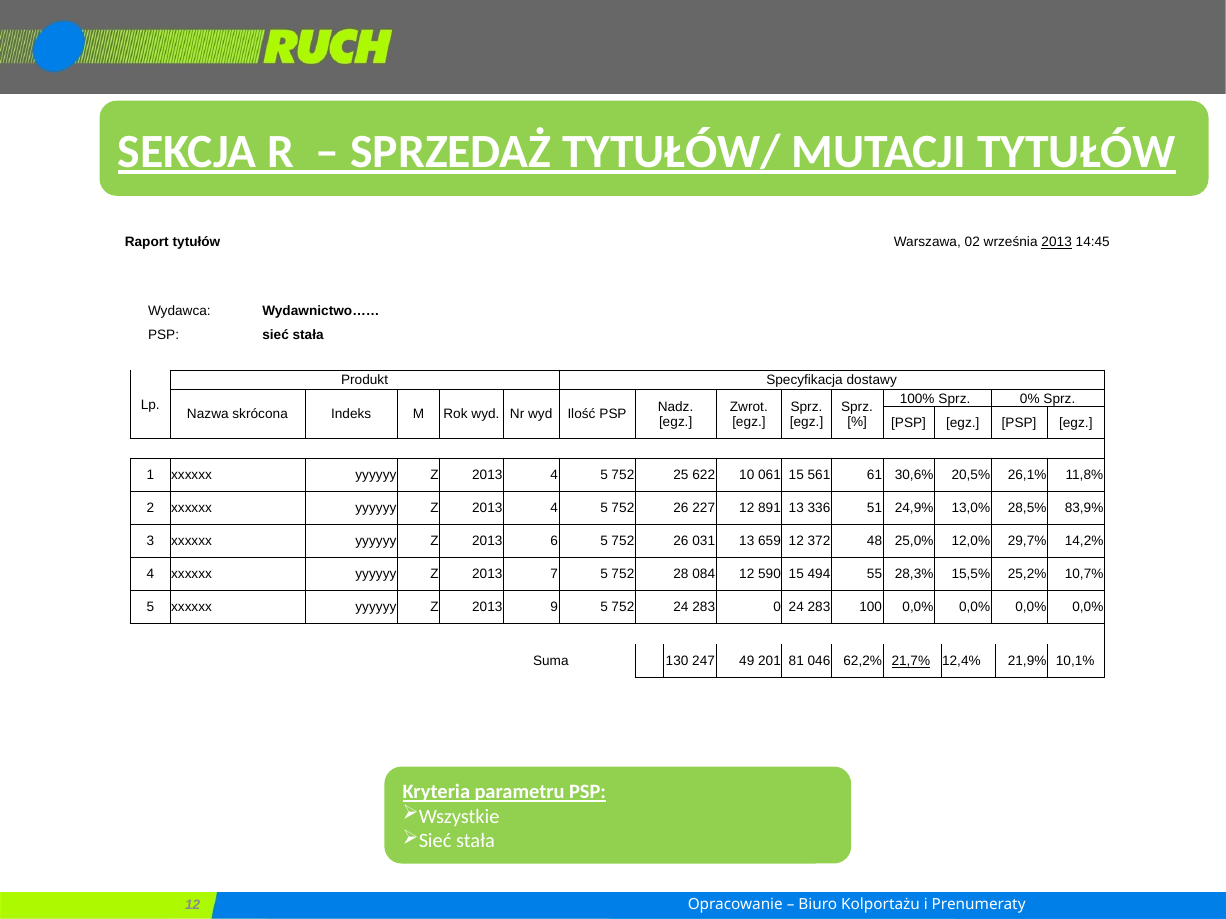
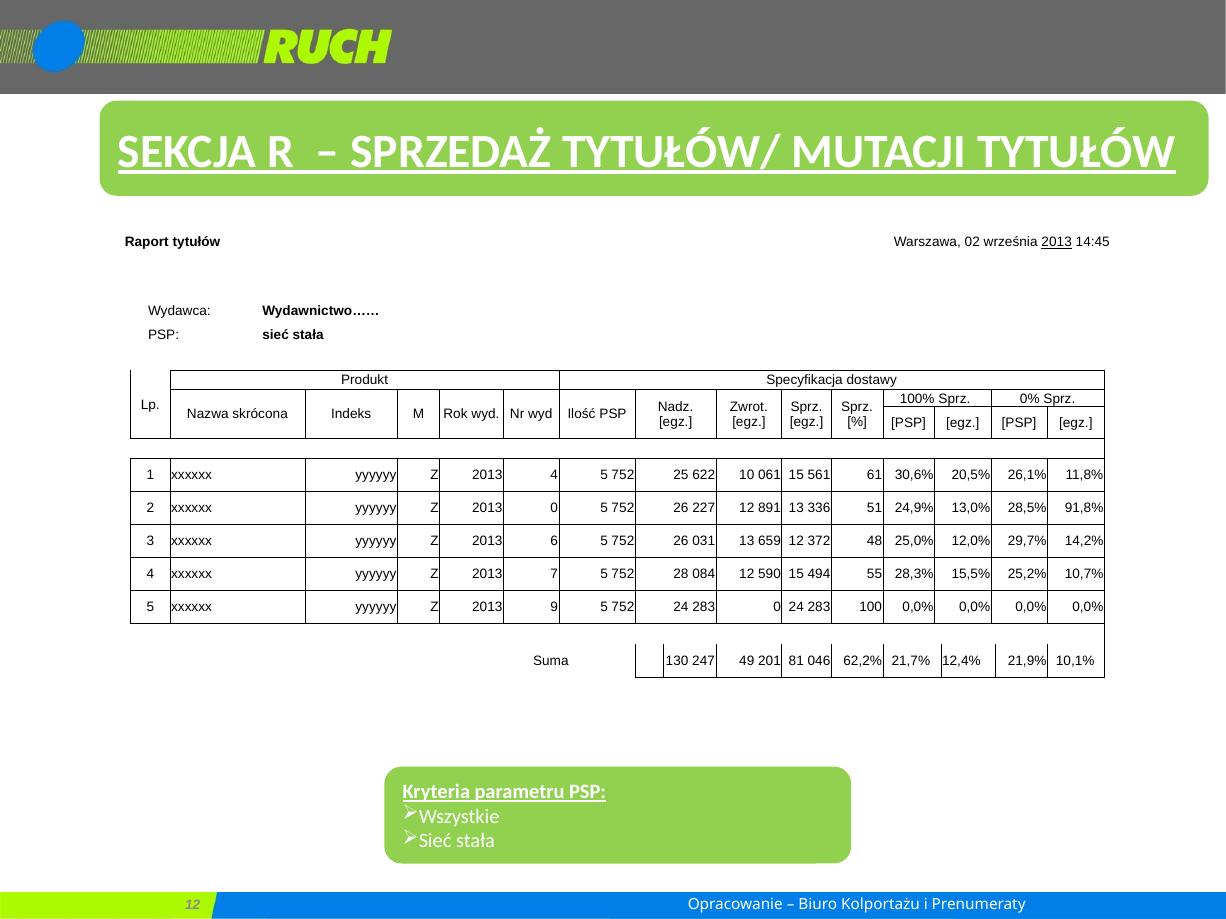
4 at (554, 509): 4 -> 0
83,9%: 83,9% -> 91,8%
21,7% underline: present -> none
